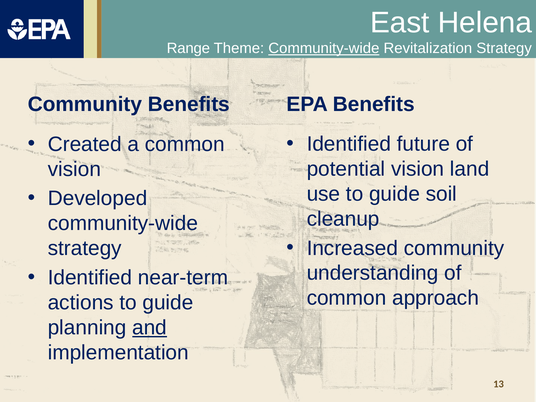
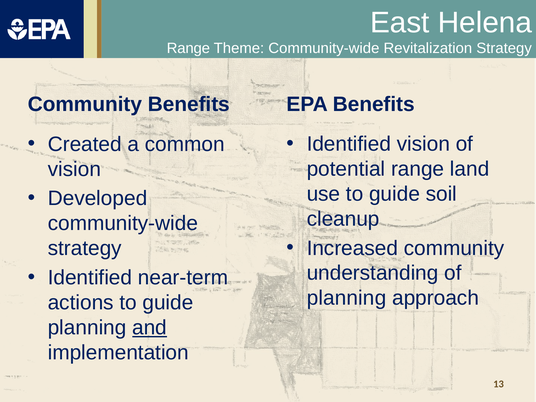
Community-wide at (324, 48) underline: present -> none
Identified future: future -> vision
potential vision: vision -> range
common at (347, 298): common -> planning
